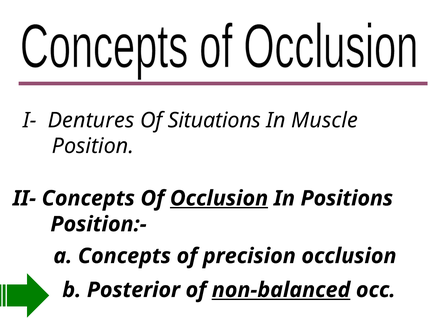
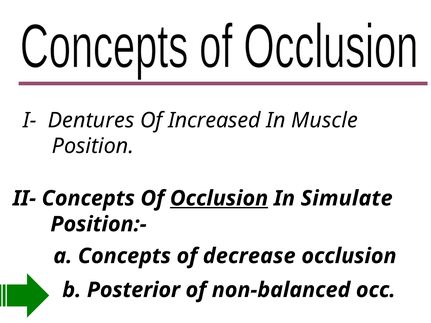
Situations: Situations -> Increased
Positions: Positions -> Simulate
precision: precision -> decrease
non-balanced underline: present -> none
